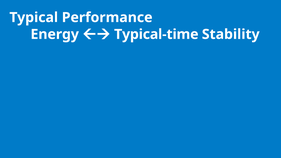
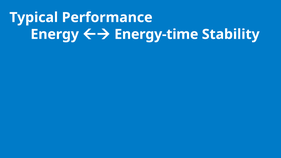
Typical-time: Typical-time -> Energy-time
